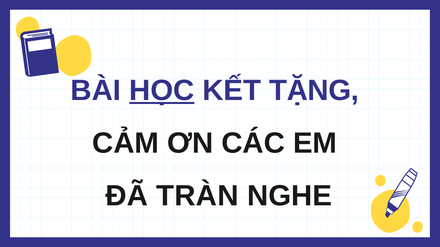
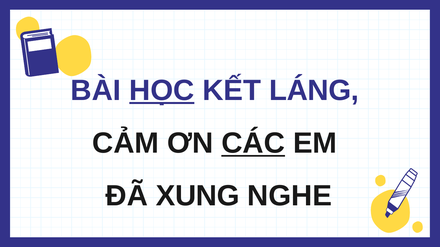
TẶNG: TẶNG -> LÁNG
CÁC underline: none -> present
TRÀN: TRÀN -> XUNG
